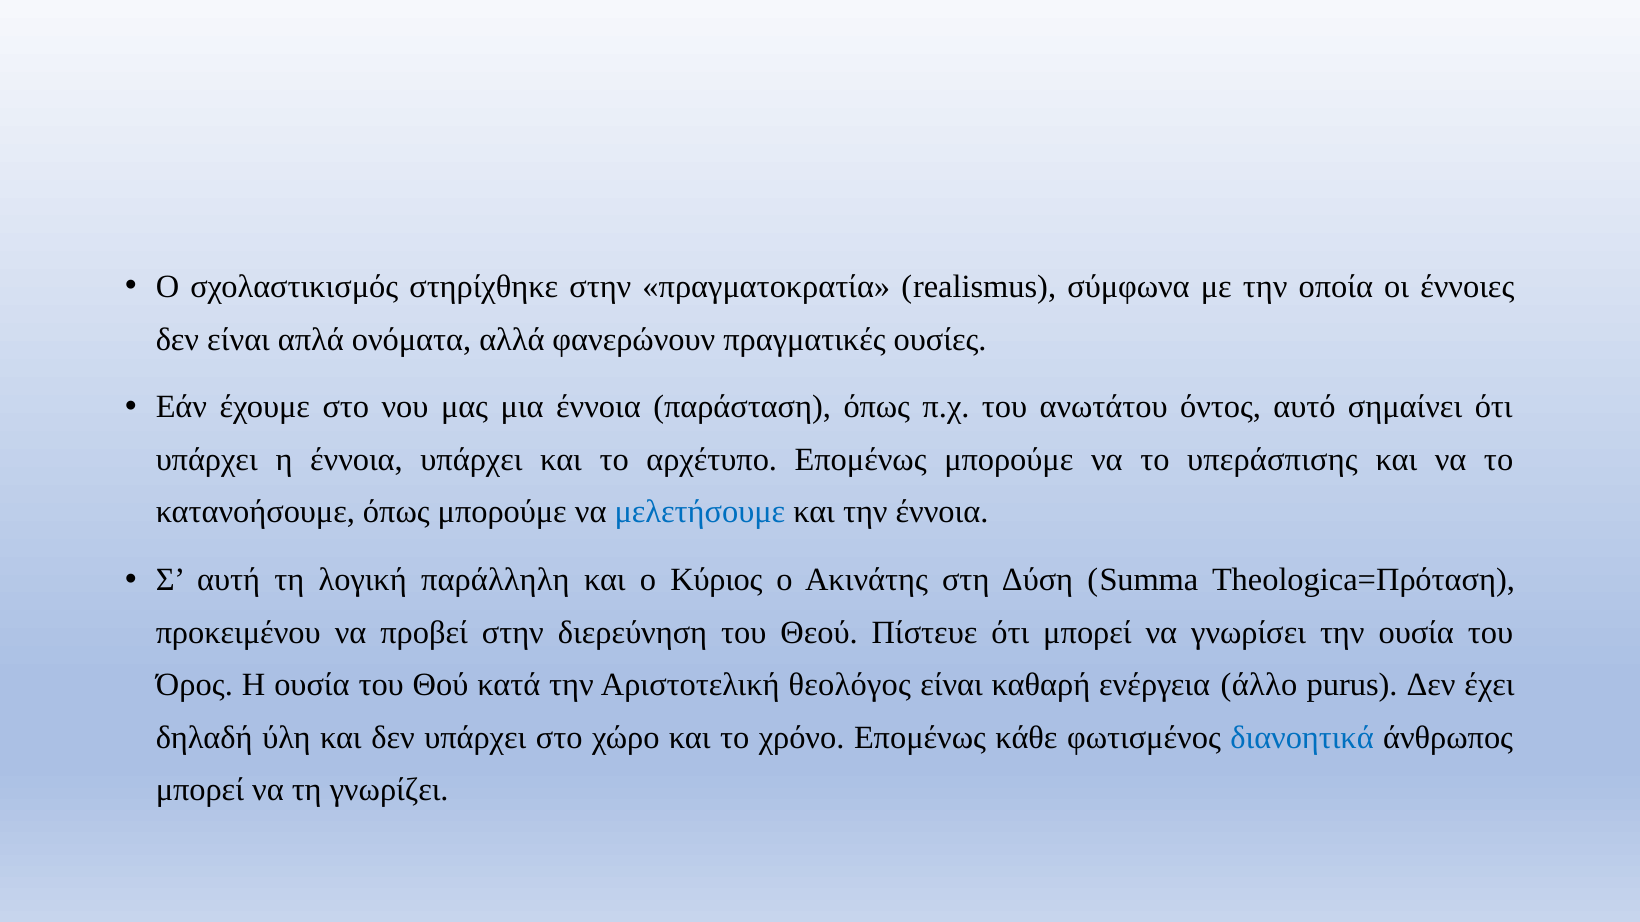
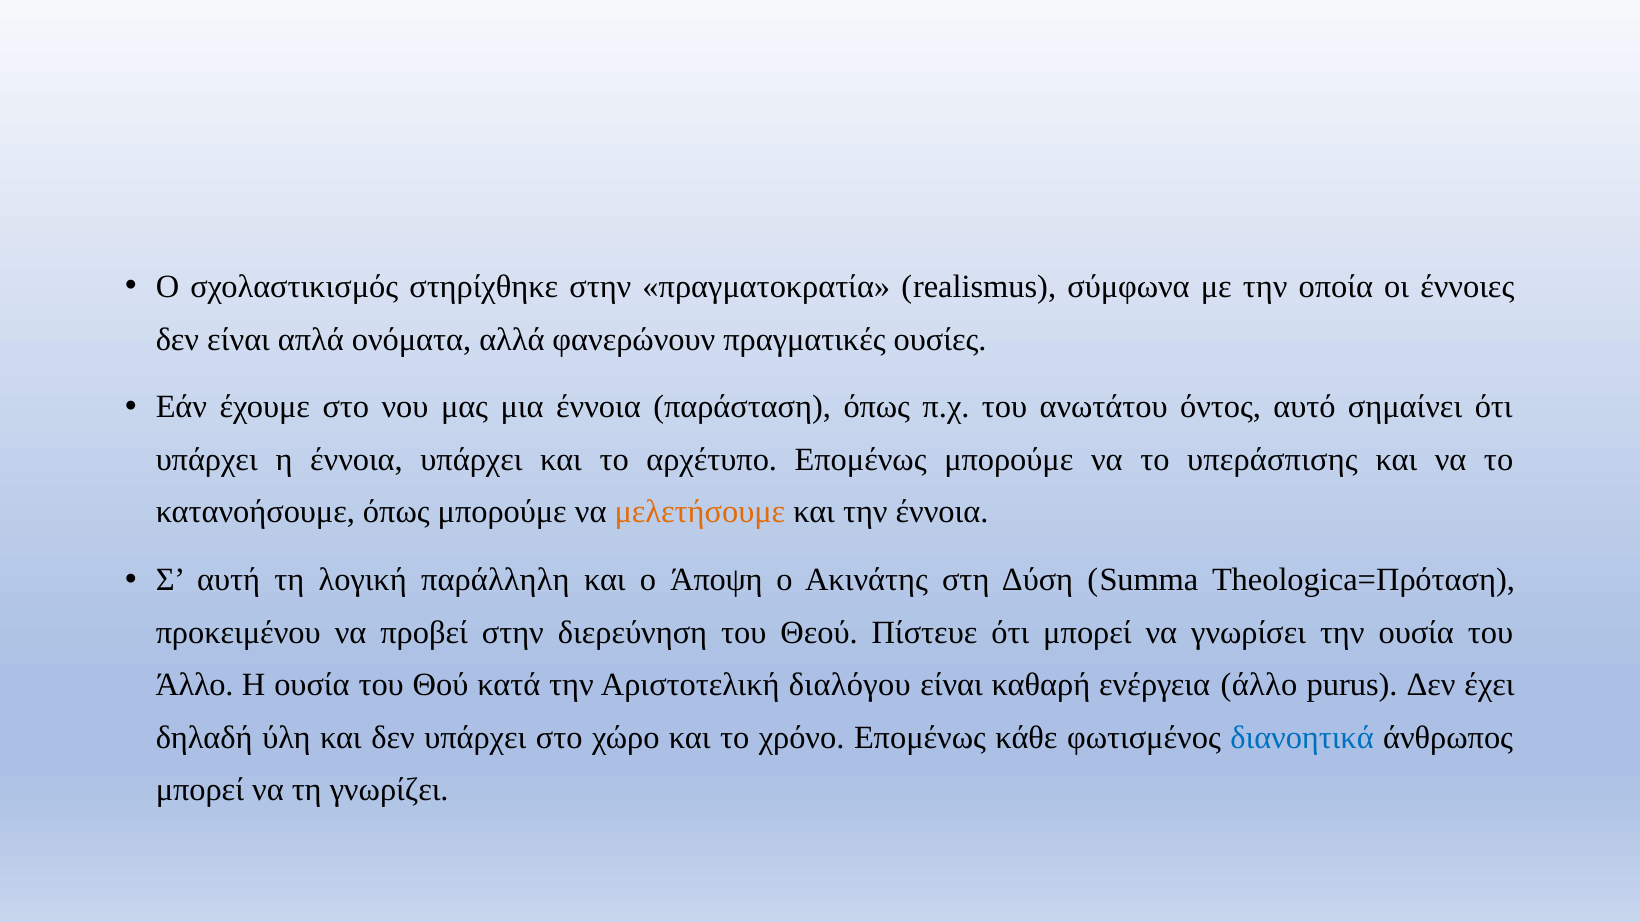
μελετήσουμε colour: blue -> orange
Κύριος: Κύριος -> Άποψη
Όρος at (194, 686): Όρος -> Άλλο
θεολόγος: θεολόγος -> διαλόγου
